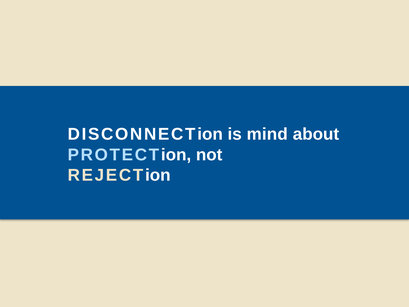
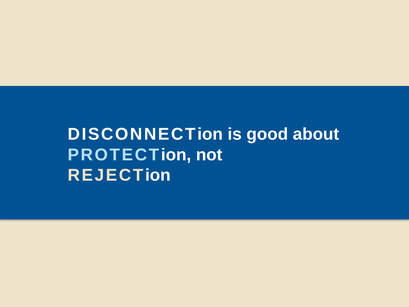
mind: mind -> good
